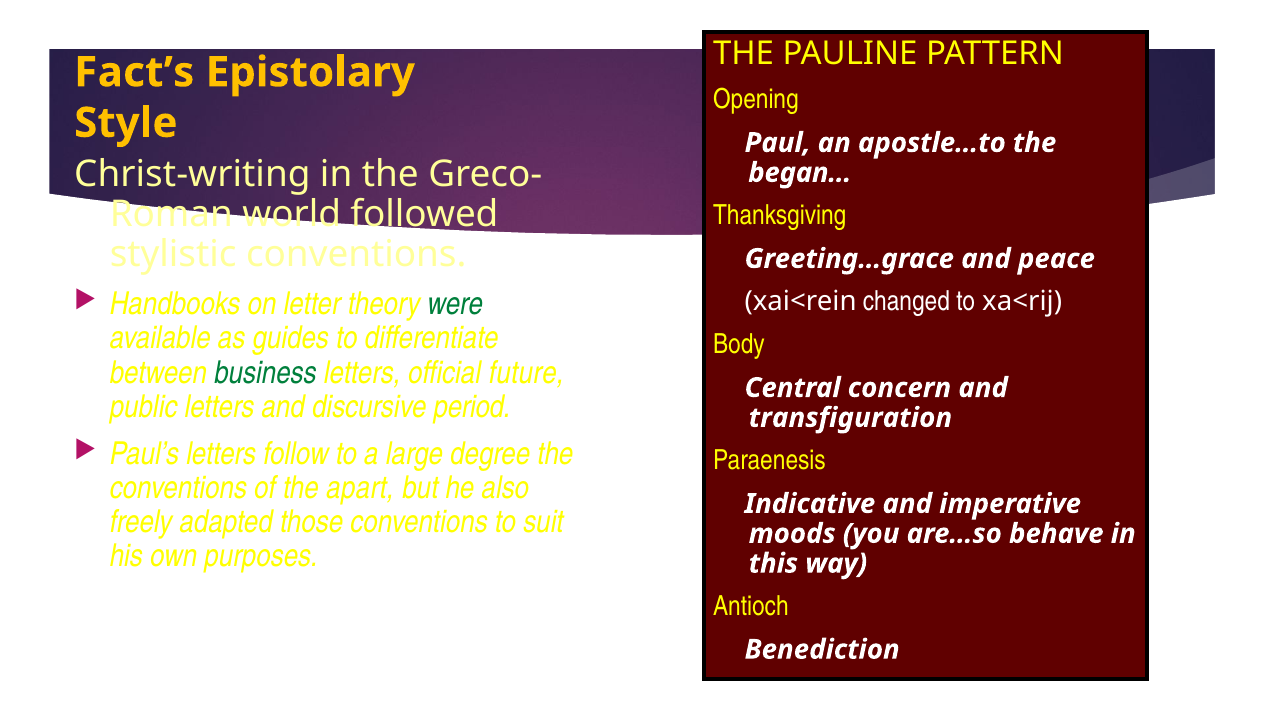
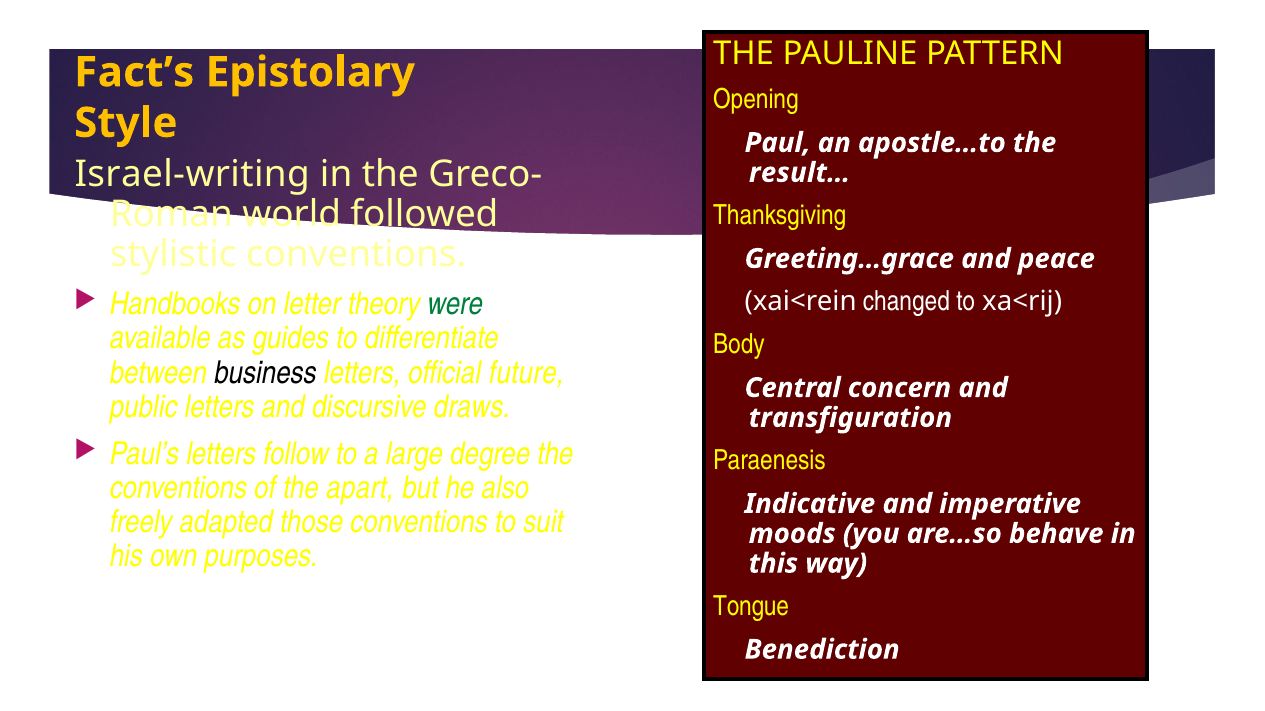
Christ-writing: Christ-writing -> Israel-writing
began…: began… -> result…
business colour: green -> black
period: period -> draws
Antioch: Antioch -> Tongue
